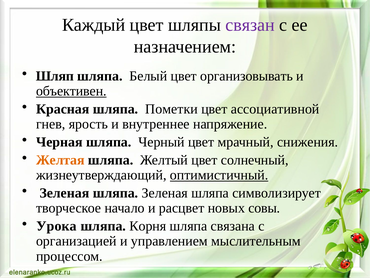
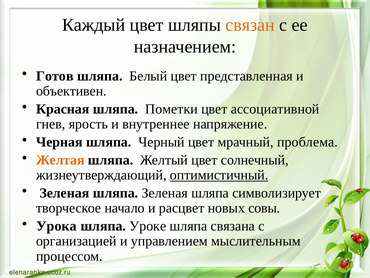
связан colour: purple -> orange
Шляп: Шляп -> Готов
организовывать: организовывать -> представленная
объективен underline: present -> none
снижения: снижения -> проблема
Корня: Корня -> Уроке
